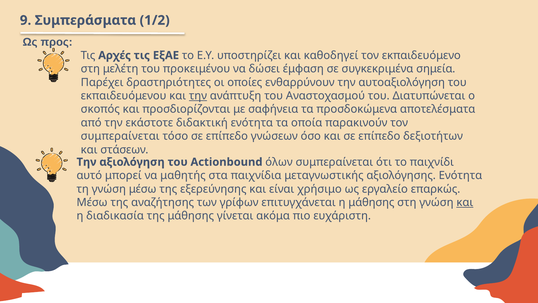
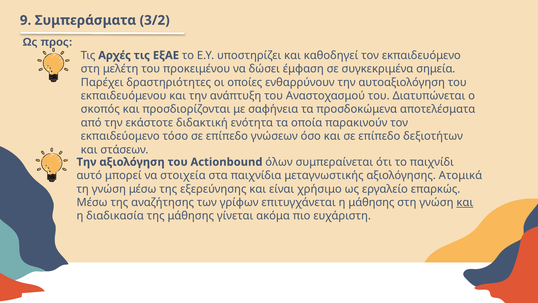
1/2: 1/2 -> 3/2
την at (198, 96) underline: present -> none
συμπεραίνεται at (120, 136): συμπεραίνεται -> εκπαιδεύομενο
μαθητής: μαθητής -> στοιχεία
αξιολόγησης Ενότητα: Ενότητα -> Ατομικά
